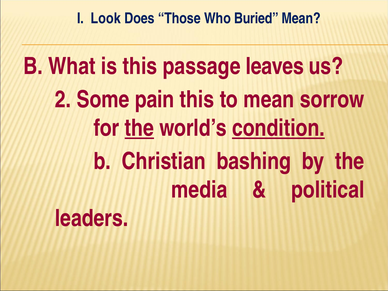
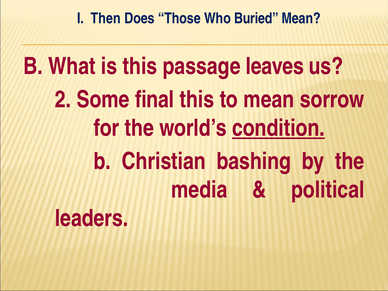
Look: Look -> Then
pain: pain -> final
the at (139, 128) underline: present -> none
